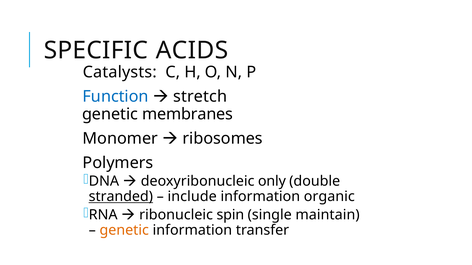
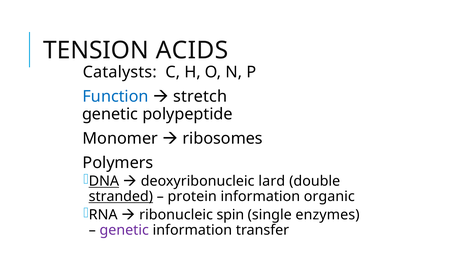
SPECIFIC: SPECIFIC -> TENSION
membranes: membranes -> polypeptide
DNA underline: none -> present
only: only -> lard
include: include -> protein
maintain: maintain -> enzymes
genetic at (124, 231) colour: orange -> purple
